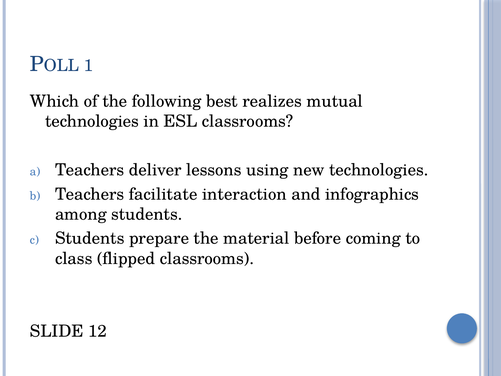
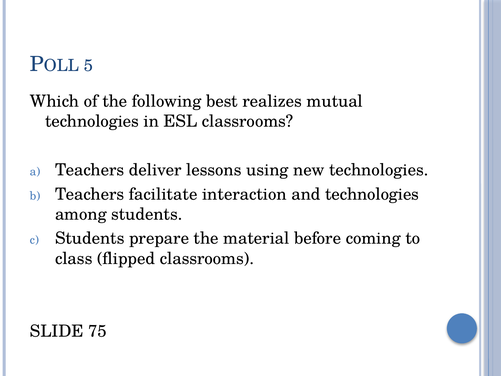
1: 1 -> 5
and infographics: infographics -> technologies
12: 12 -> 75
